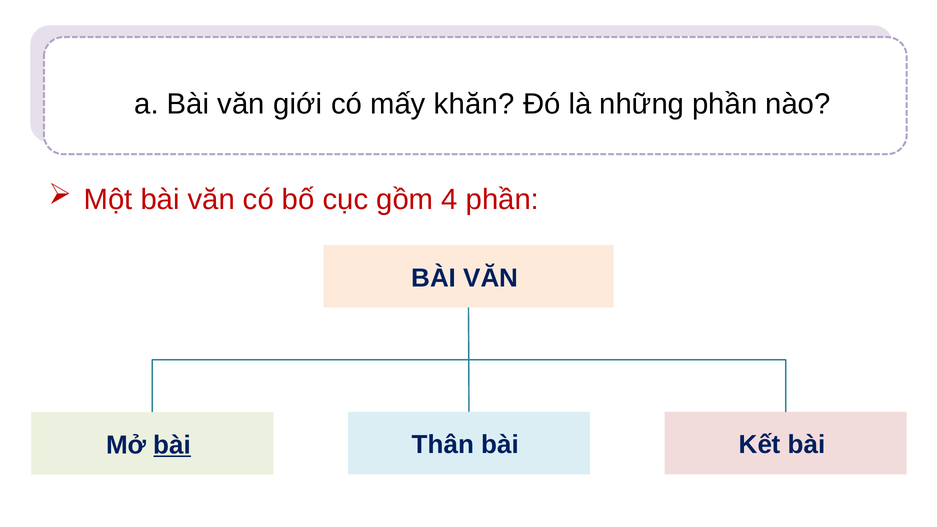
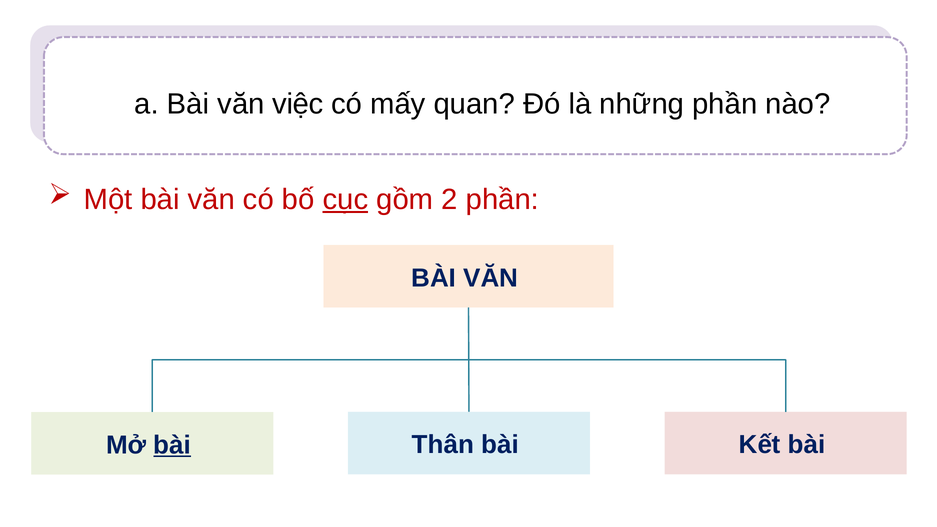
giới: giới -> việc
khăn: khăn -> quan
cục underline: none -> present
4: 4 -> 2
